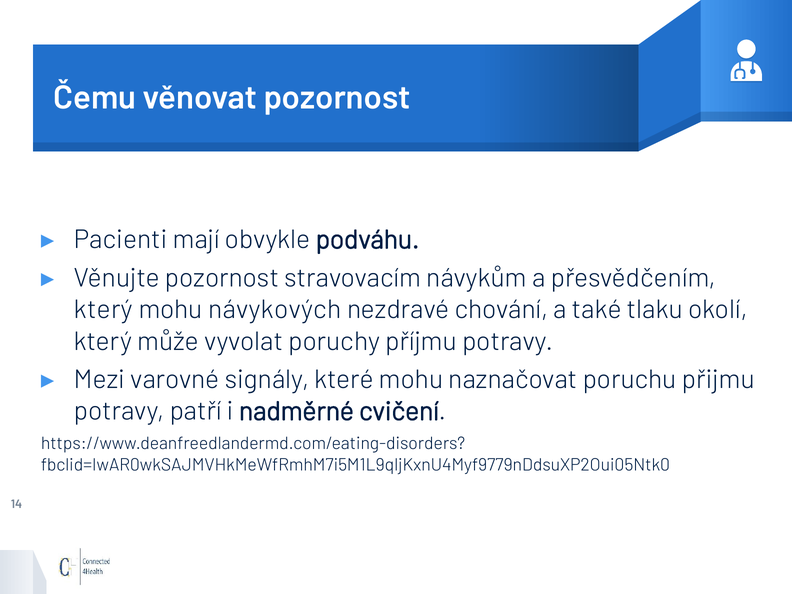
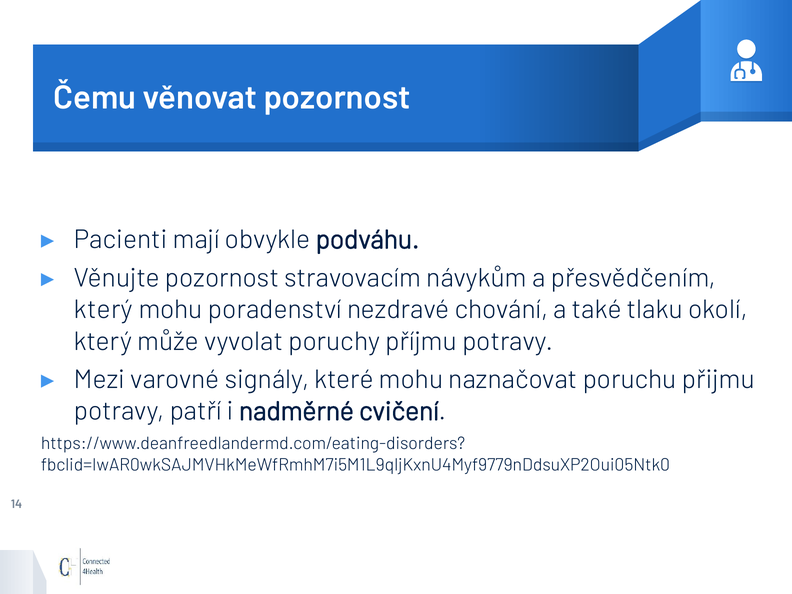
návykových: návykových -> poradenství
